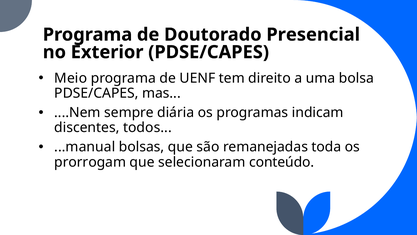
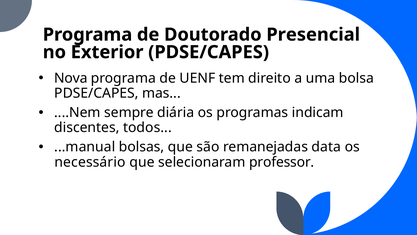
Meio: Meio -> Nova
toda: toda -> data
prorrogam: prorrogam -> necessário
conteúdo: conteúdo -> professor
